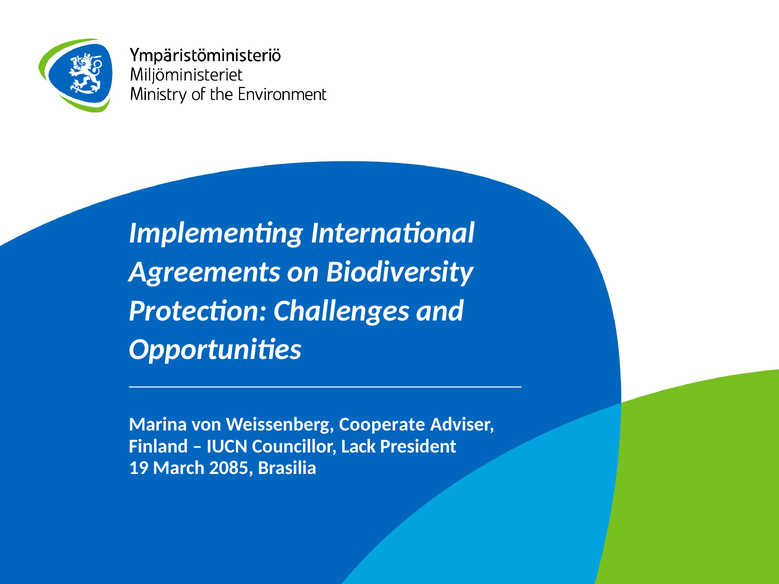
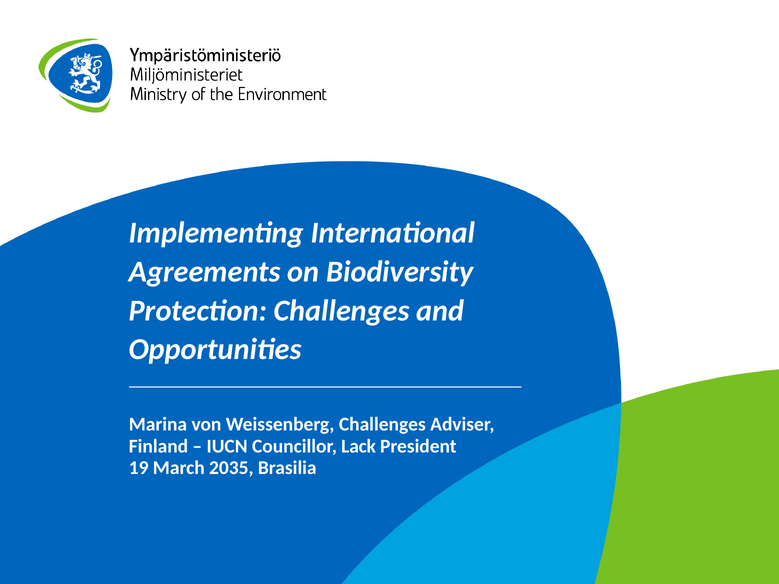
Weissenberg Cooperate: Cooperate -> Challenges
2085: 2085 -> 2035
